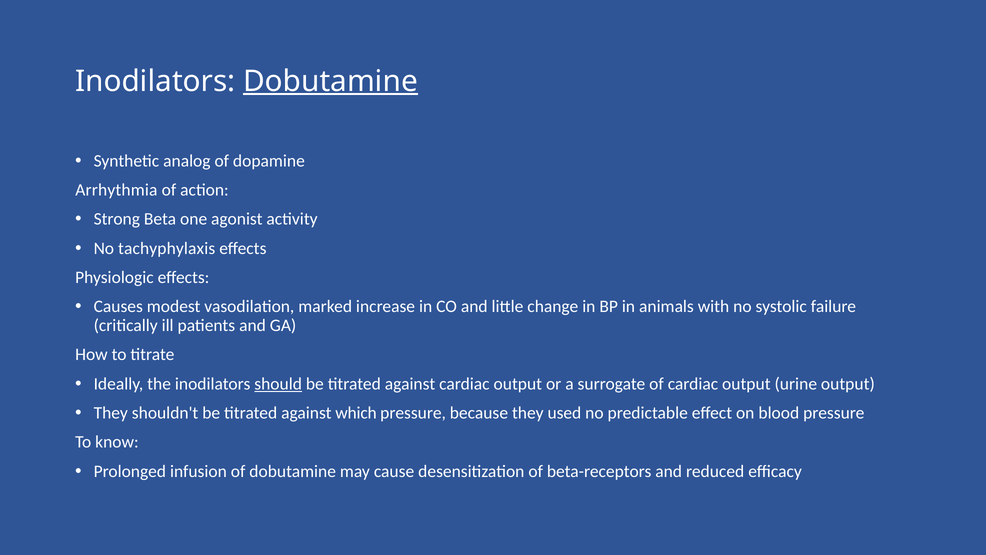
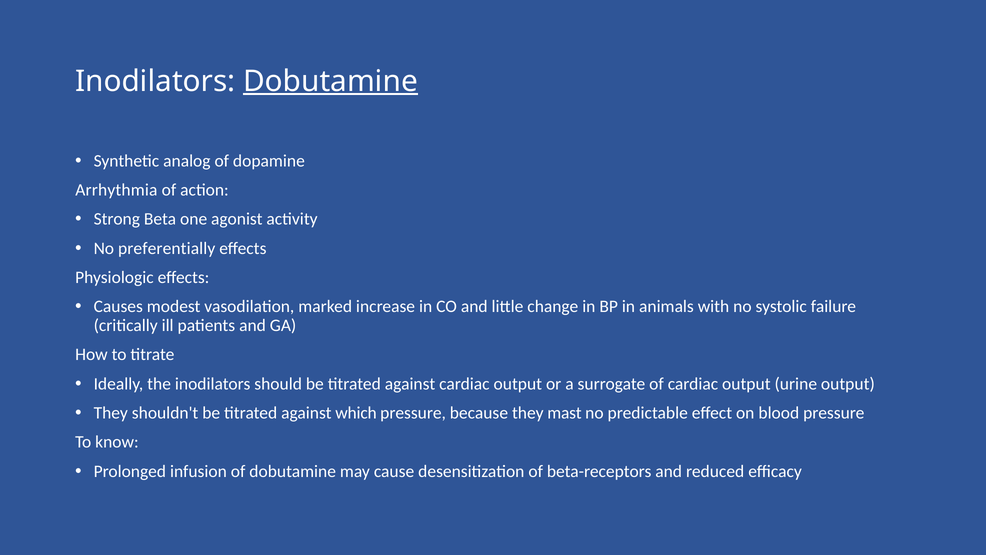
tachyphylaxis: tachyphylaxis -> preferentially
should underline: present -> none
used: used -> mast
